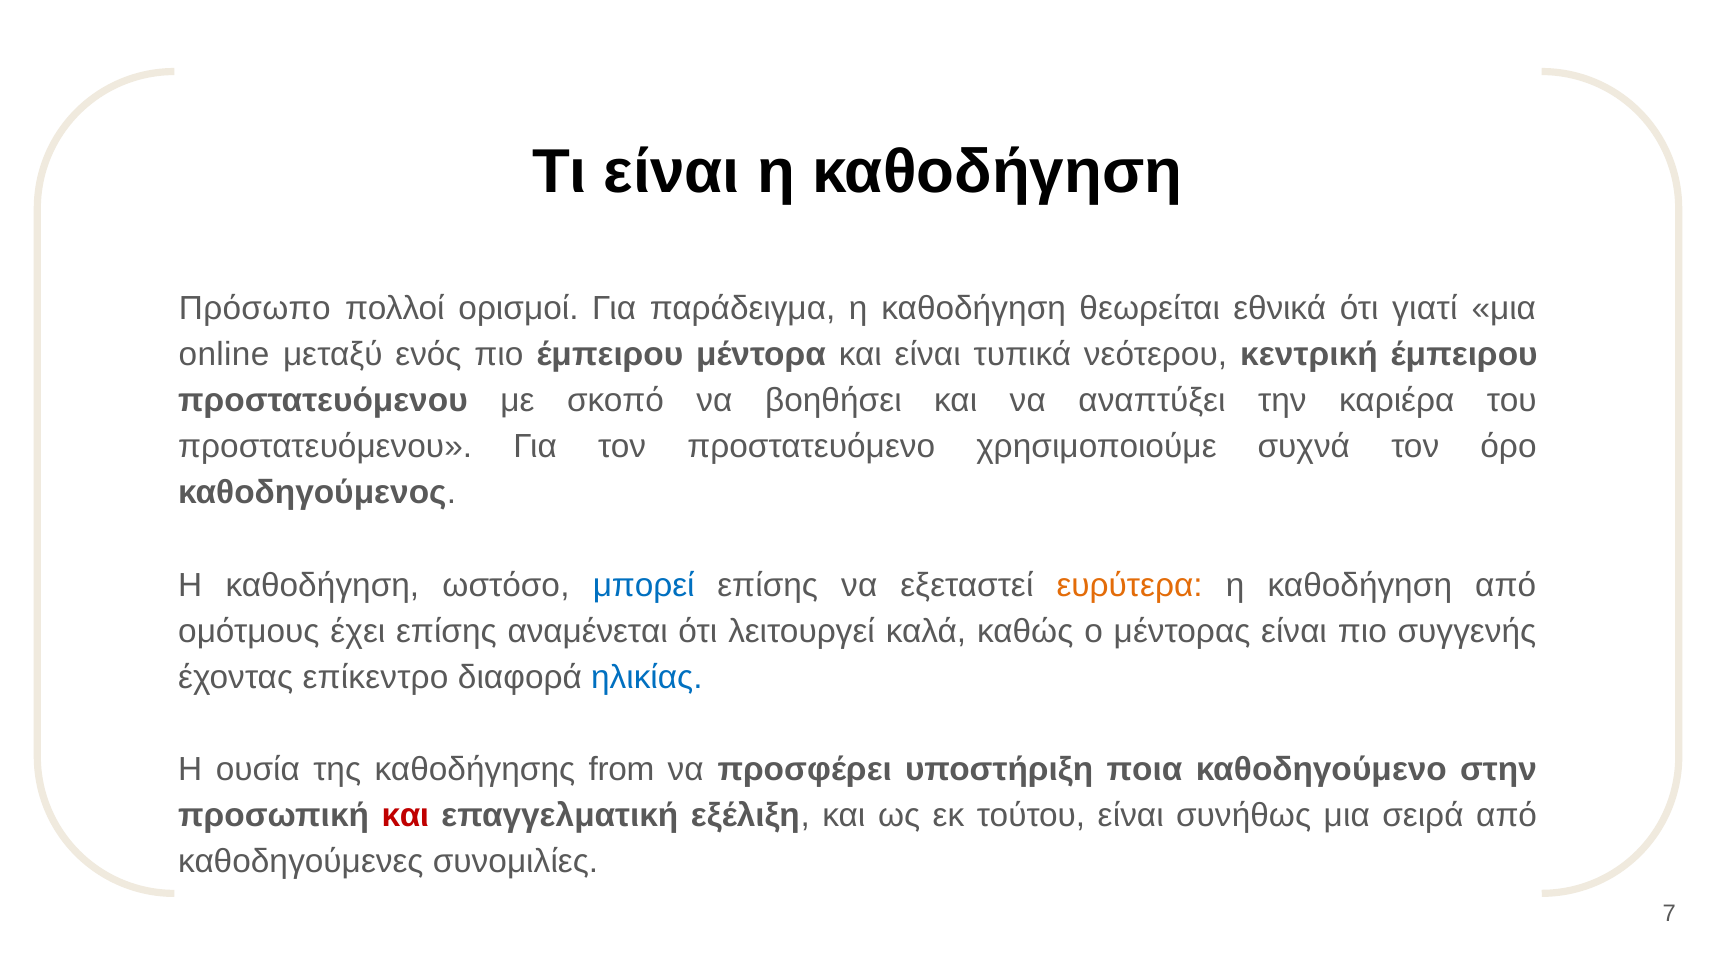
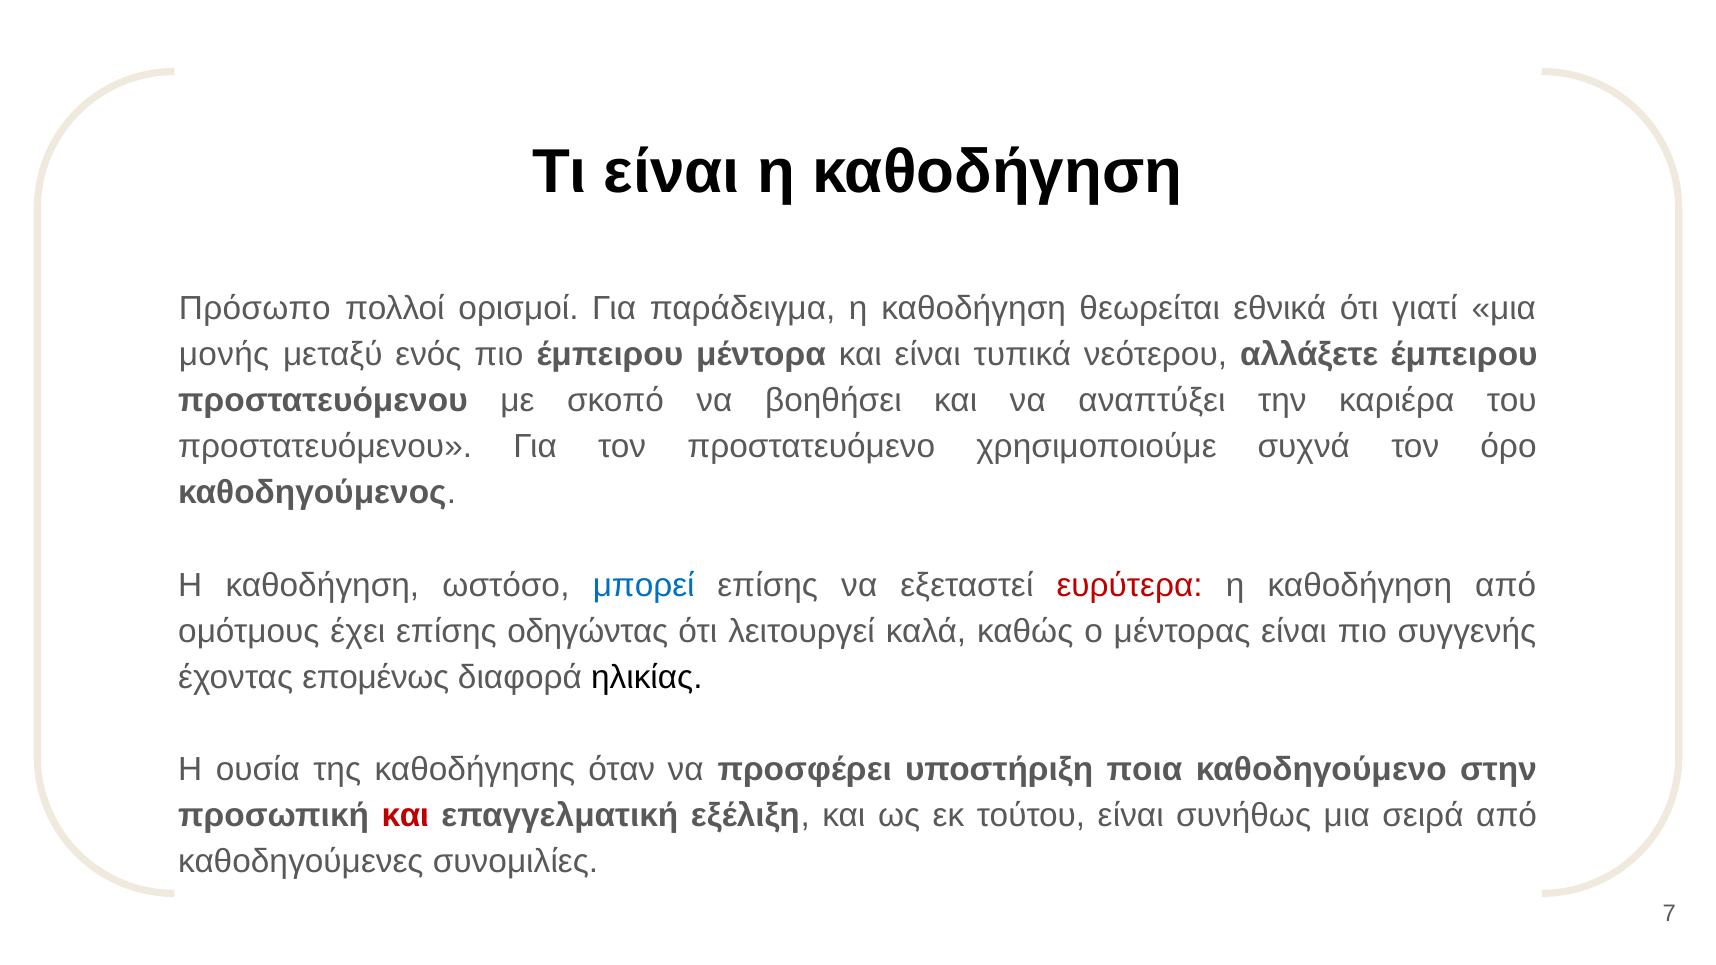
online: online -> μονής
κεντρική: κεντρική -> αλλάξετε
ευρύτερα colour: orange -> red
αναμένεται: αναμένεται -> οδηγώντας
επίκεντρο: επίκεντρο -> επομένως
ηλικίας colour: blue -> black
from: from -> όταν
